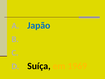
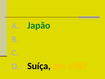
Japão colour: blue -> green
